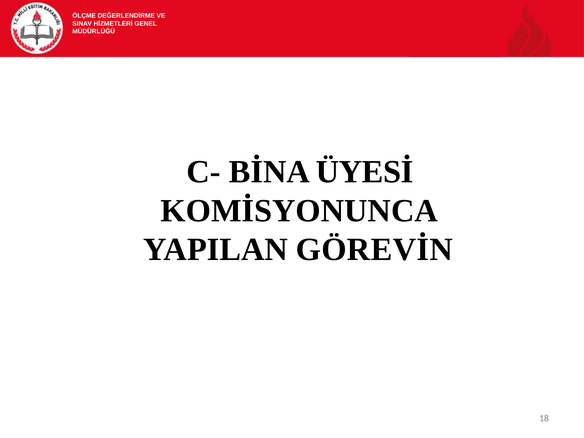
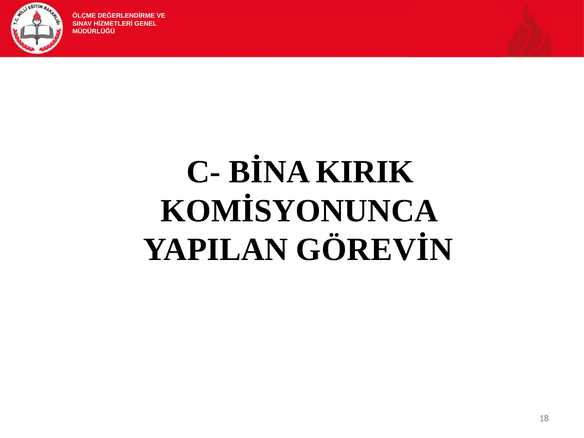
ÜYESİ: ÜYESİ -> KIRIK
